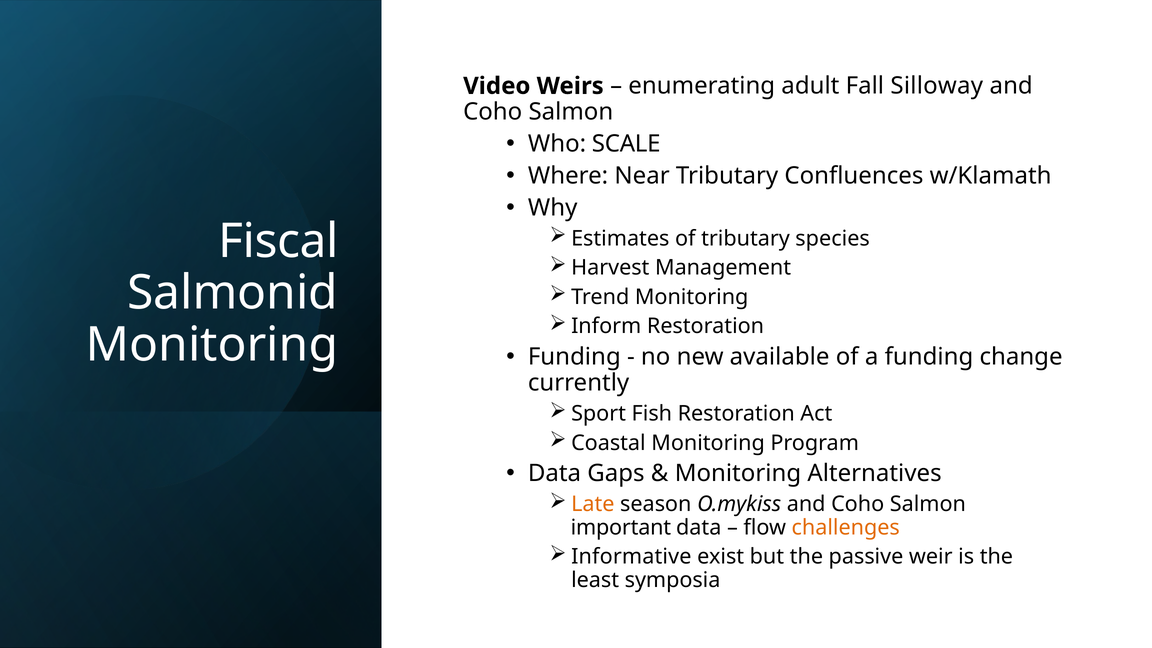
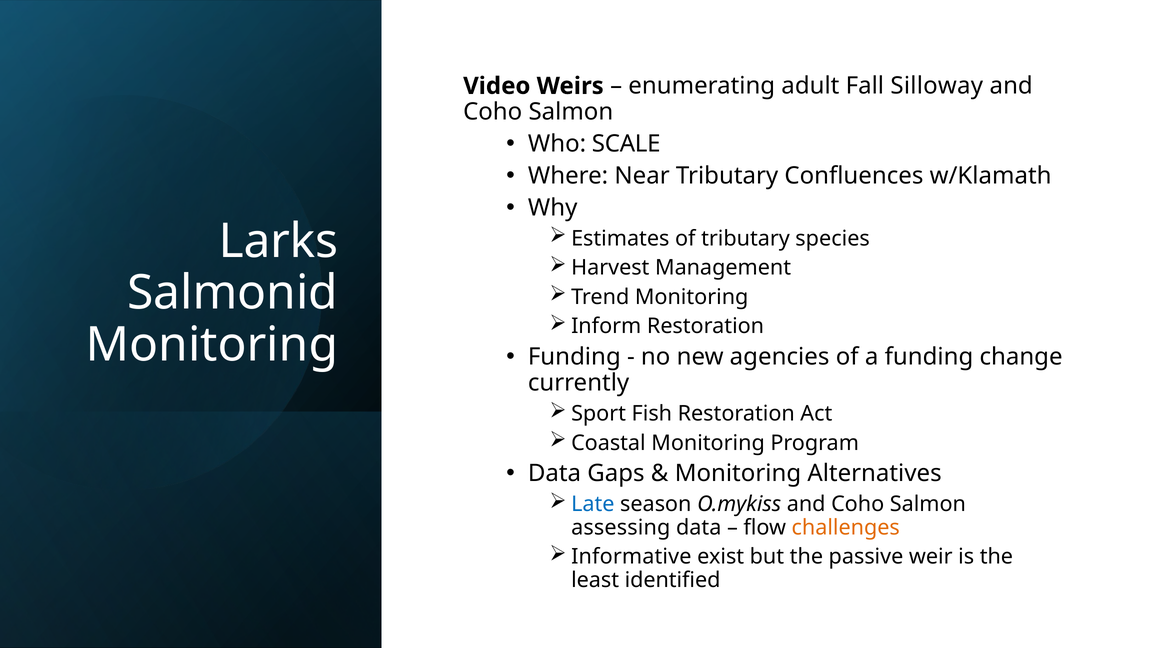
Fiscal: Fiscal -> Larks
available: available -> agencies
Late colour: orange -> blue
important: important -> assessing
symposia: symposia -> identified
